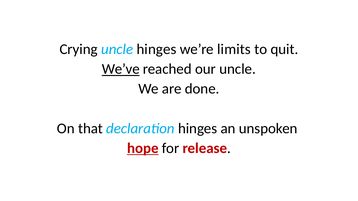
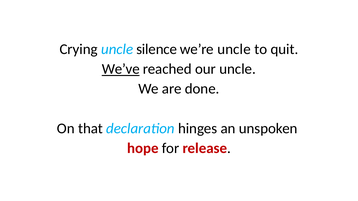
uncle hinges: hinges -> silence
we’re limits: limits -> uncle
hope underline: present -> none
